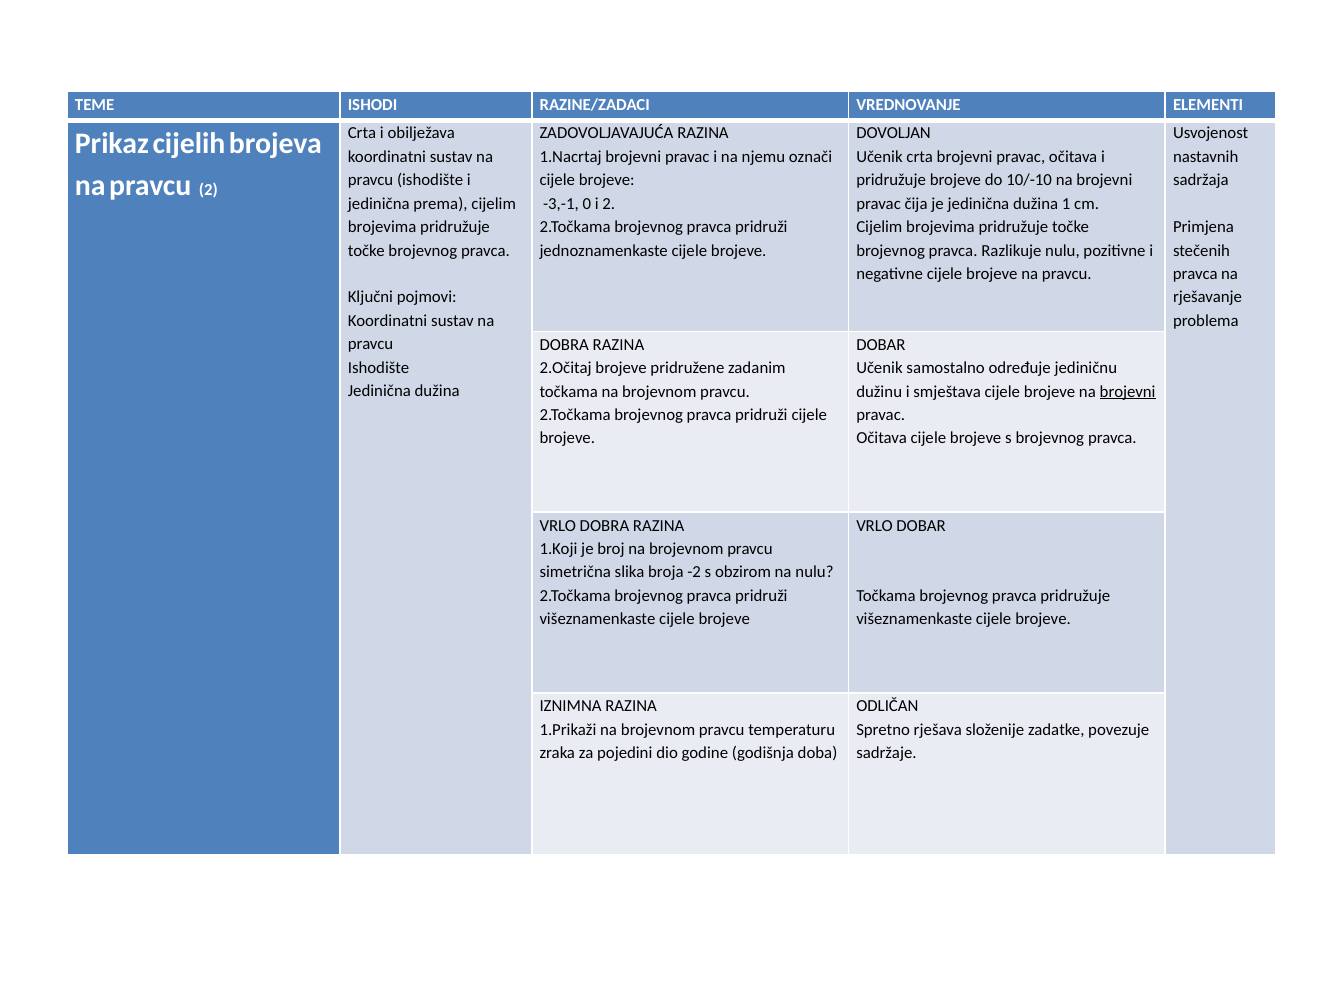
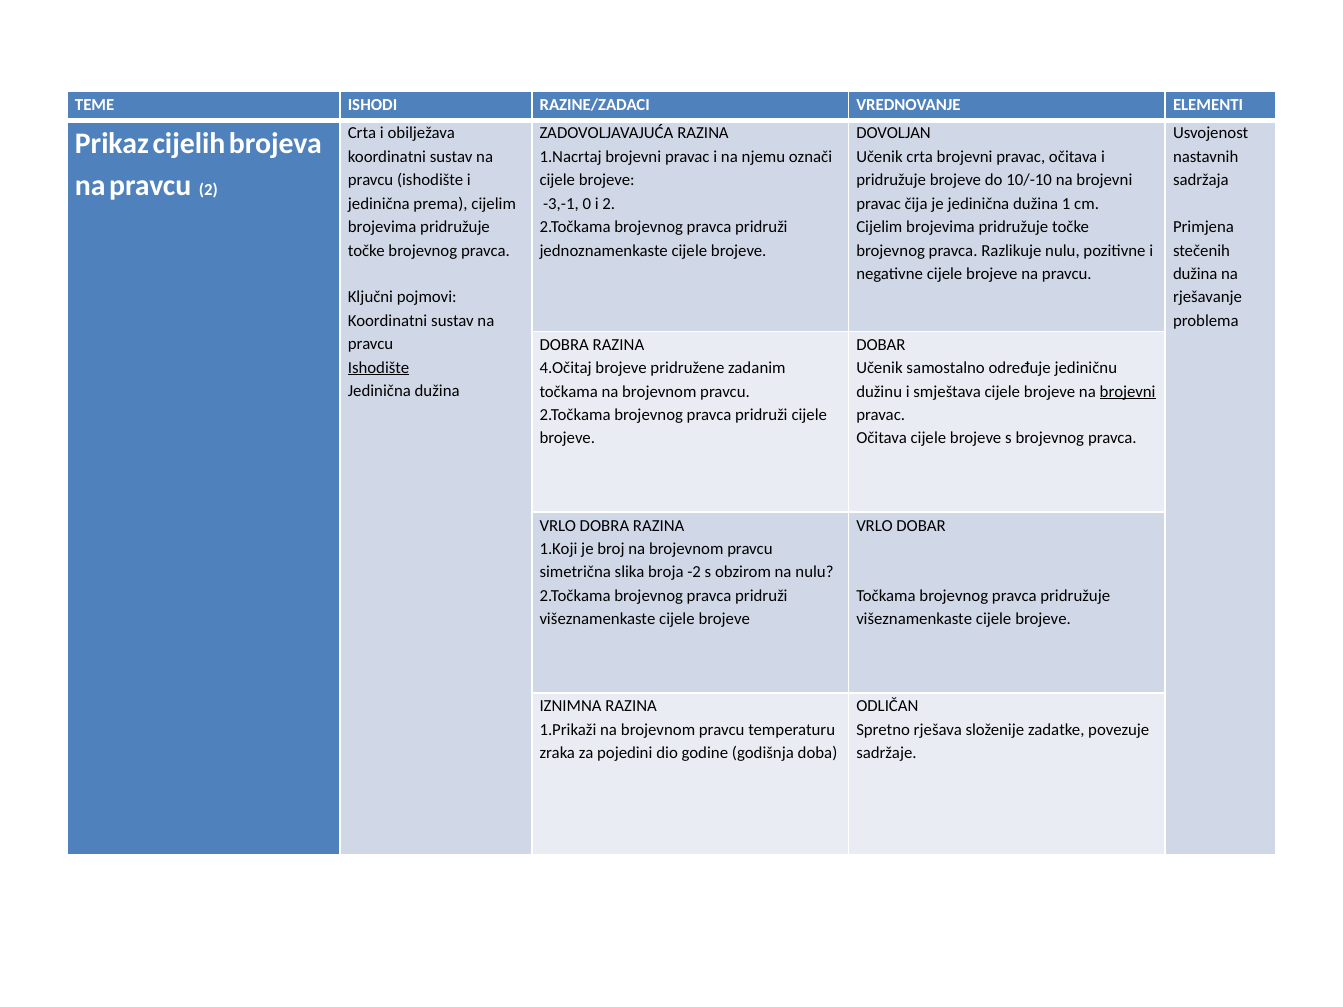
pravca at (1195, 274): pravca -> dužina
Ishodište at (379, 368) underline: none -> present
2.Očitaj: 2.Očitaj -> 4.Očitaj
